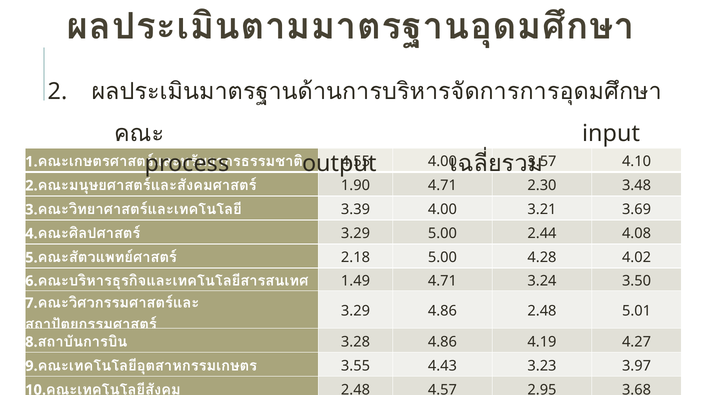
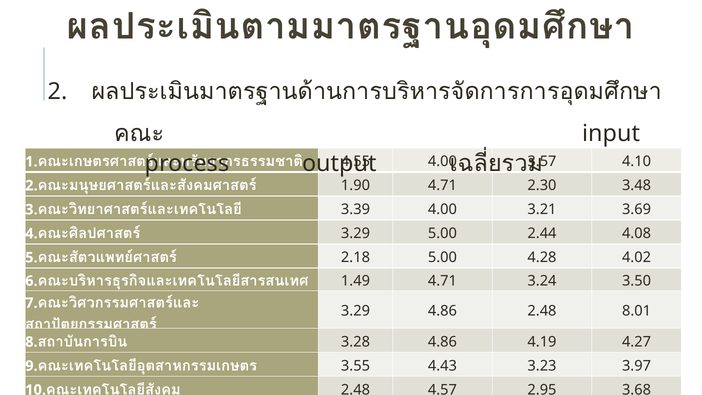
5.01: 5.01 -> 8.01
